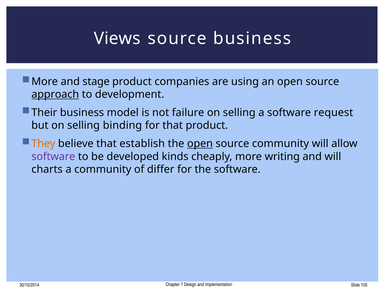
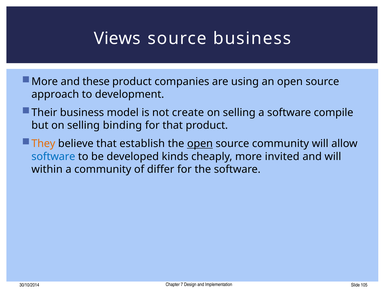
stage: stage -> these
approach underline: present -> none
failure: failure -> create
request: request -> compile
software at (53, 156) colour: purple -> blue
writing: writing -> invited
charts: charts -> within
